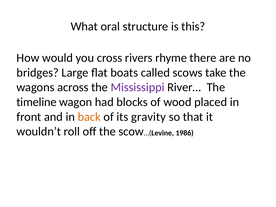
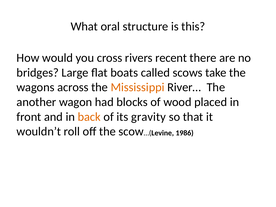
rhyme: rhyme -> recent
Mississippi colour: purple -> orange
timeline: timeline -> another
